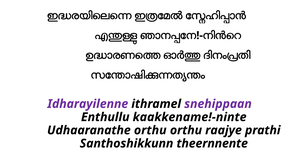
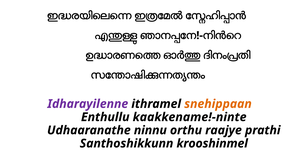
snehippaan colour: purple -> orange
Udhaaranathe orthu: orthu -> ninnu
theernnente: theernnente -> krooshinmel
